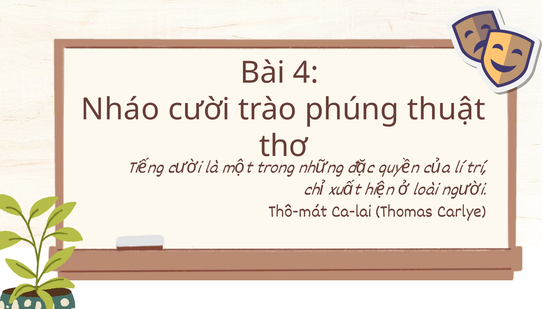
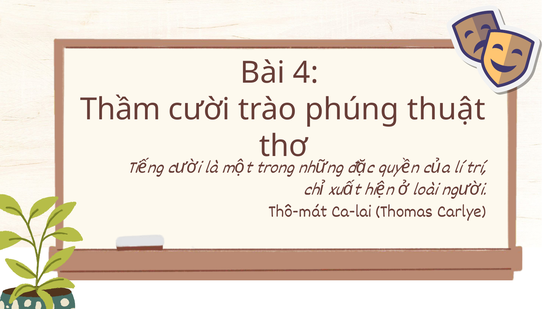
Nháo: Nháo -> Thầm
